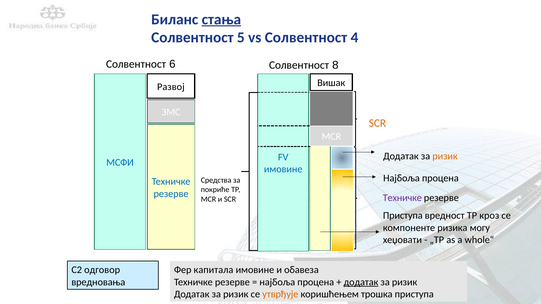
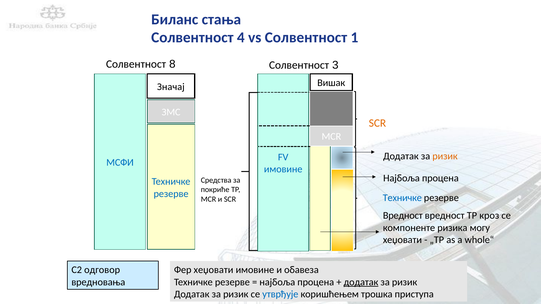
стања underline: present -> none
5: 5 -> 4
4: 4 -> 1
6: 6 -> 8
8: 8 -> 3
Развој: Развој -> Значај
Техничке at (402, 198) colour: purple -> blue
Приступа at (403, 216): Приступа -> Вредност
Фер капитала: капитала -> хеџовати
утврђује colour: orange -> blue
